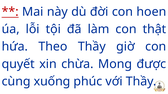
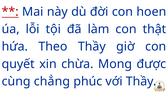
xuống: xuống -> chẳng
